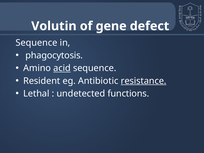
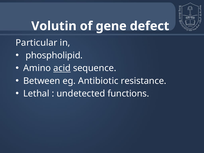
Sequence at (37, 43): Sequence -> Particular
phagocytosis: phagocytosis -> phospholipid
Resident: Resident -> Between
resistance underline: present -> none
